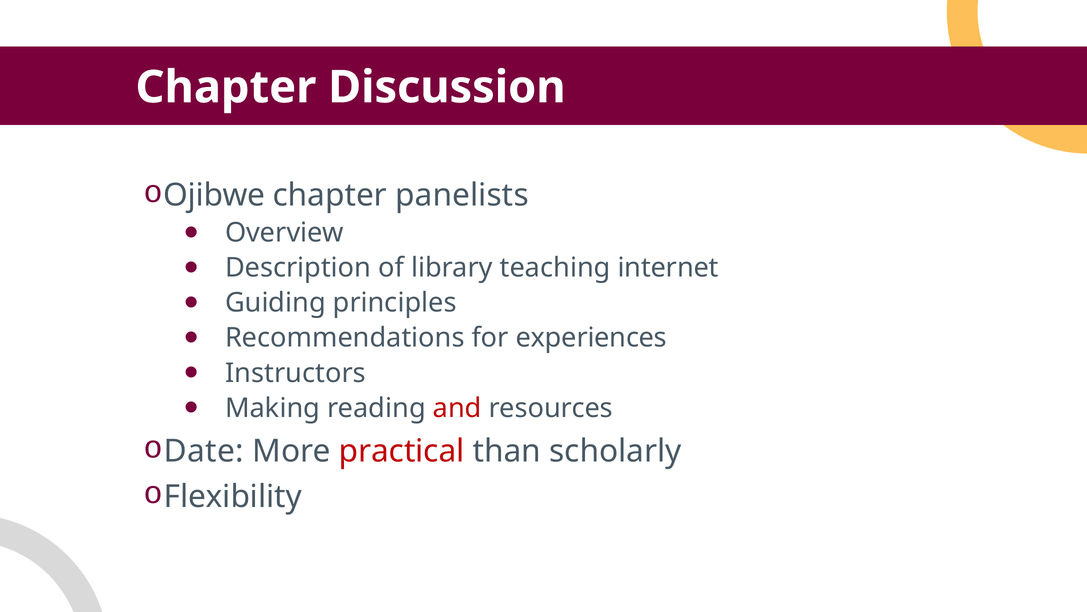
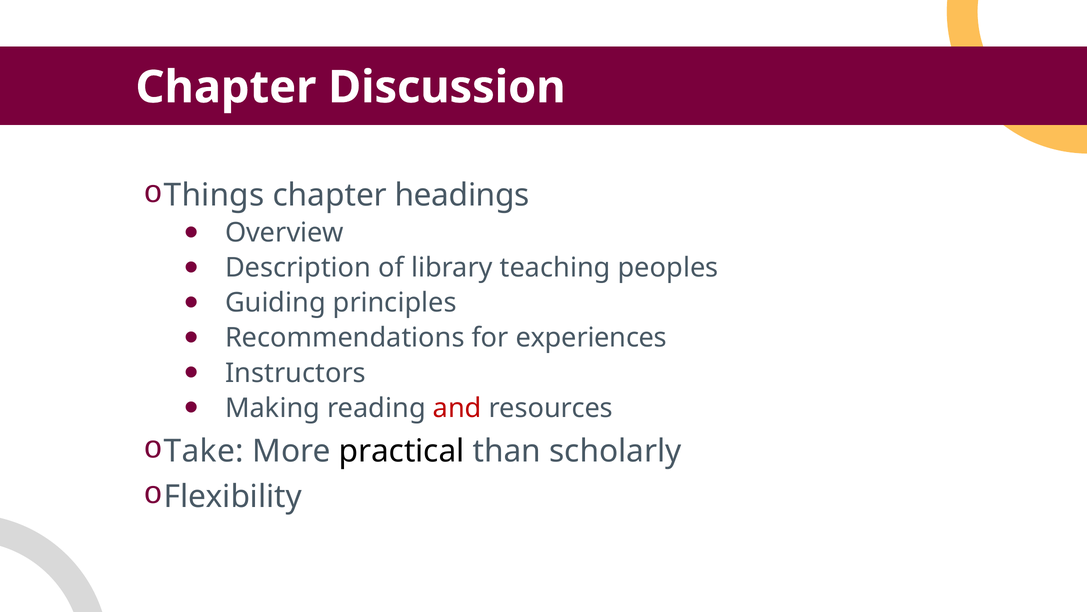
Ojibwe: Ojibwe -> Things
panelists: panelists -> headings
internet: internet -> peoples
Date: Date -> Take
practical colour: red -> black
